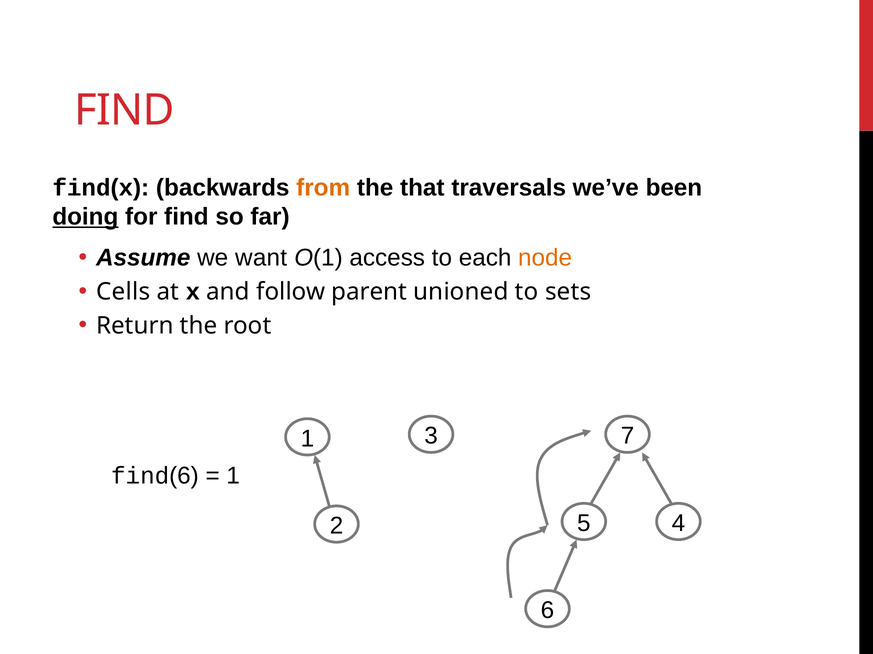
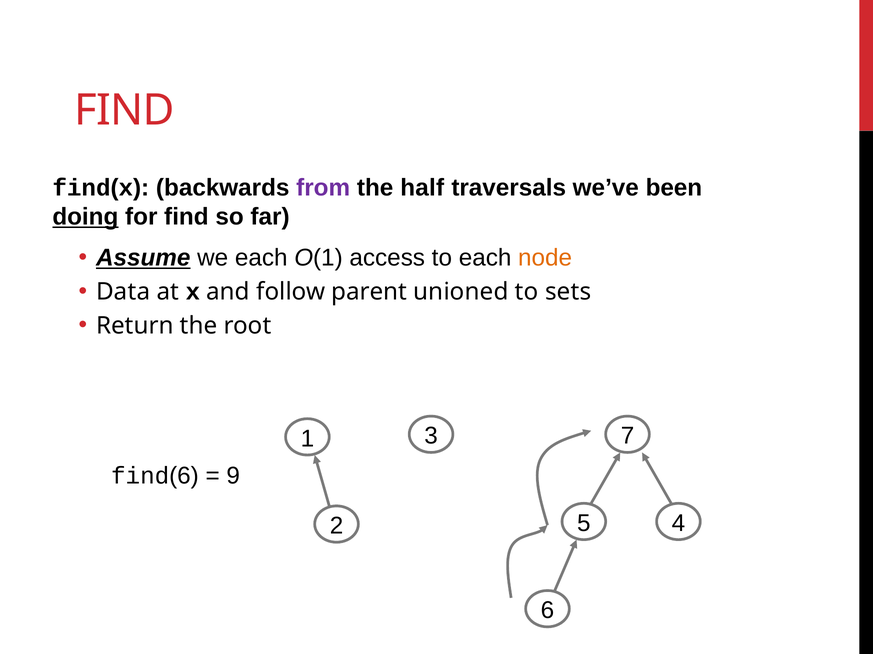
from colour: orange -> purple
that: that -> half
Assume underline: none -> present
we want: want -> each
Cells: Cells -> Data
1 at (233, 476): 1 -> 9
